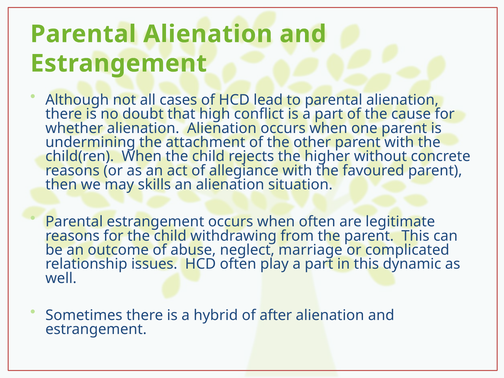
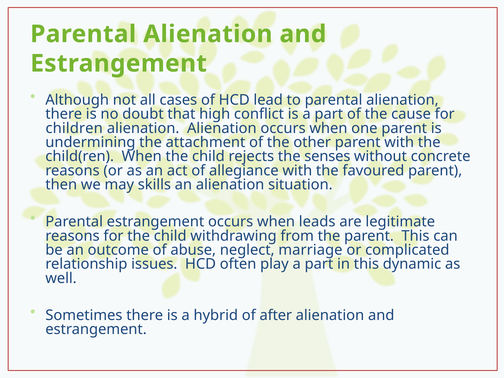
whether: whether -> children
higher: higher -> senses
when often: often -> leads
